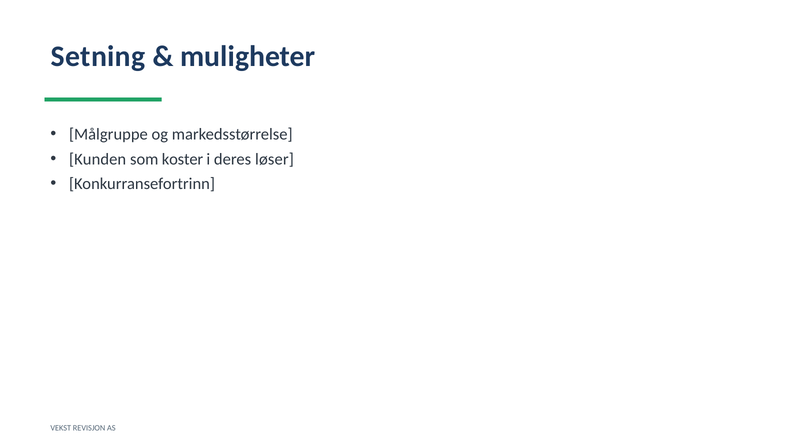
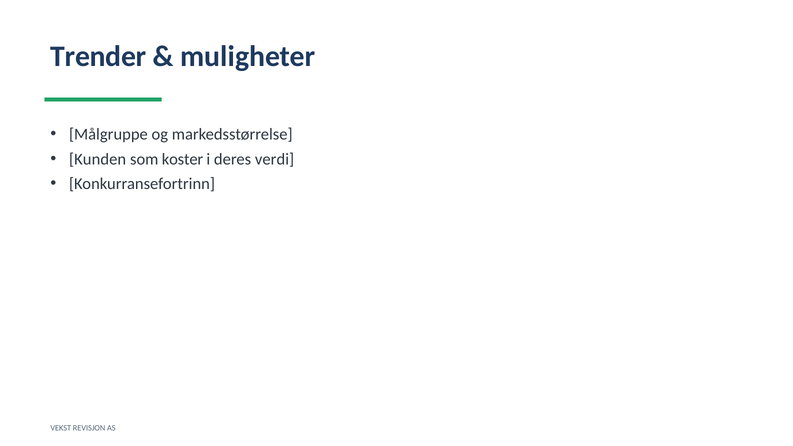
Setning: Setning -> Trender
løser: løser -> verdi
